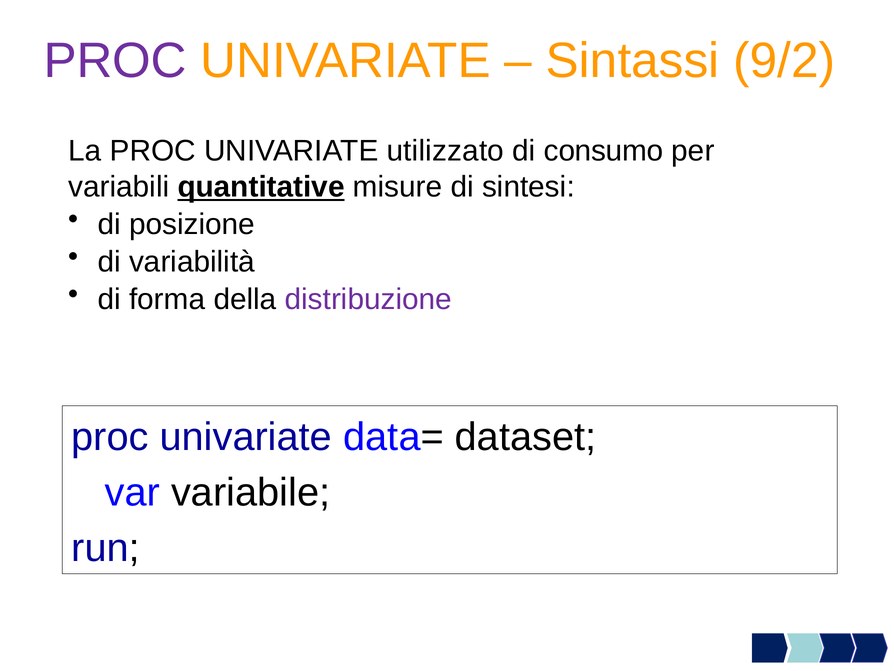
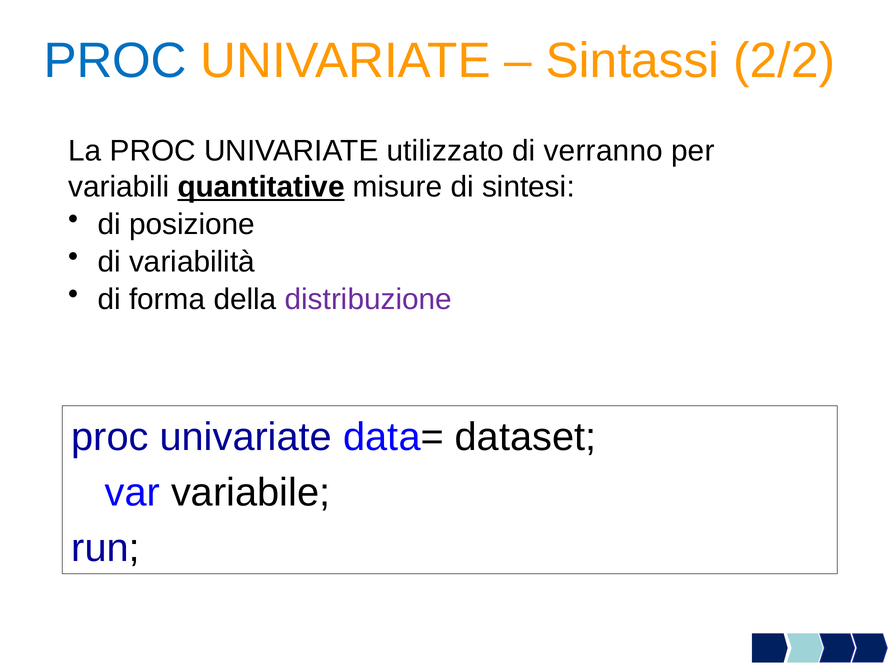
PROC at (115, 61) colour: purple -> blue
9/2: 9/2 -> 2/2
consumo: consumo -> verranno
